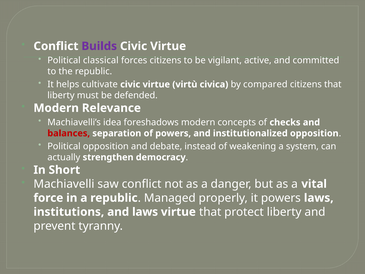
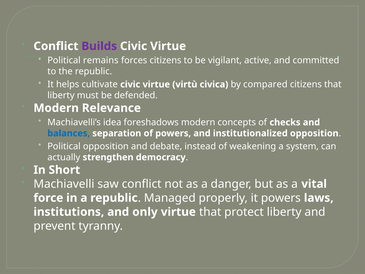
classical: classical -> remains
balances colour: red -> blue
and laws: laws -> only
